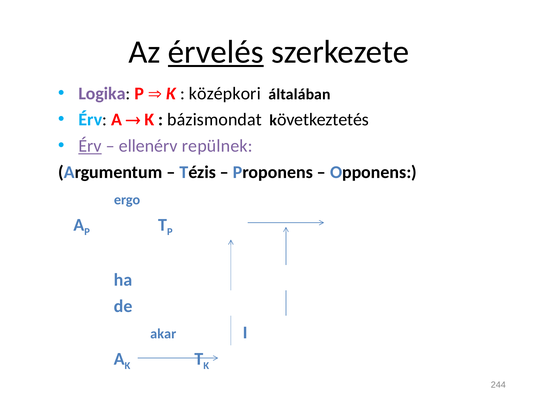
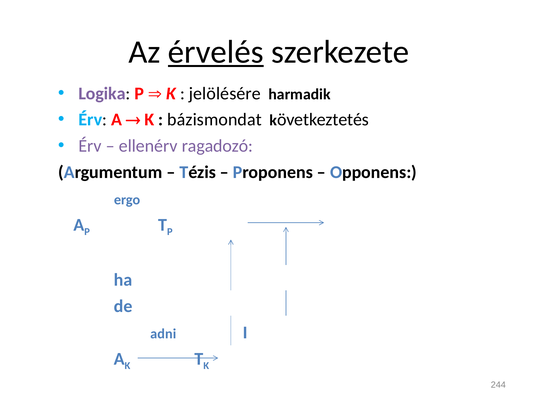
középkori: középkori -> jelölésére
általában: általában -> harmadik
Érv at (90, 146) underline: present -> none
repülnek: repülnek -> ragadozó
akar: akar -> adni
